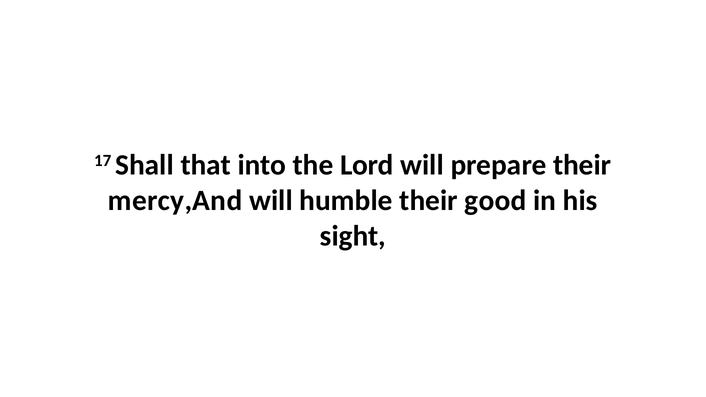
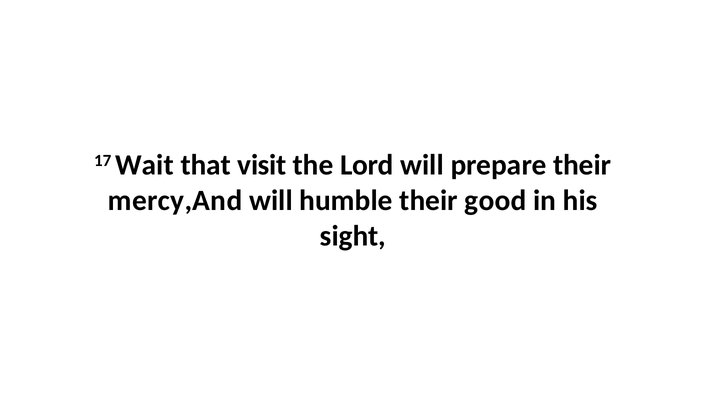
Shall: Shall -> Wait
into: into -> visit
